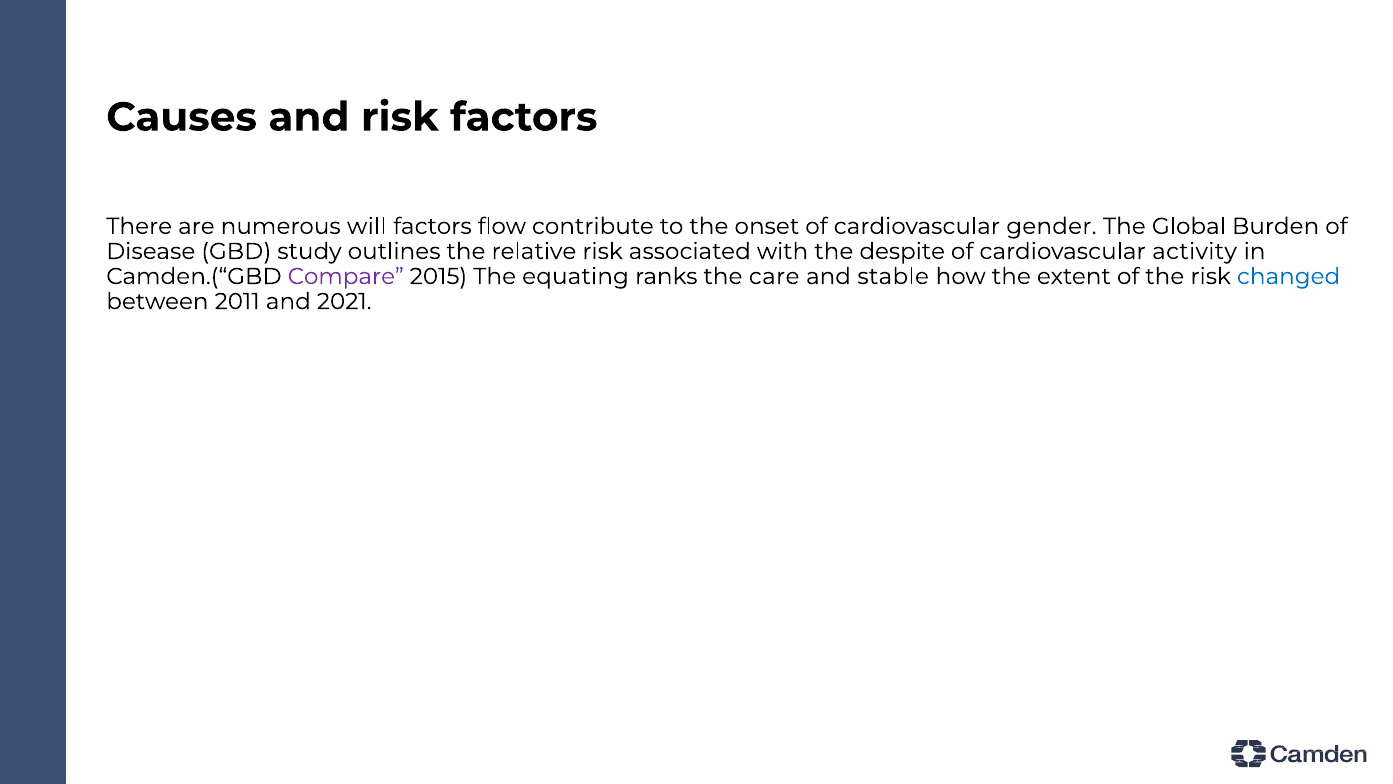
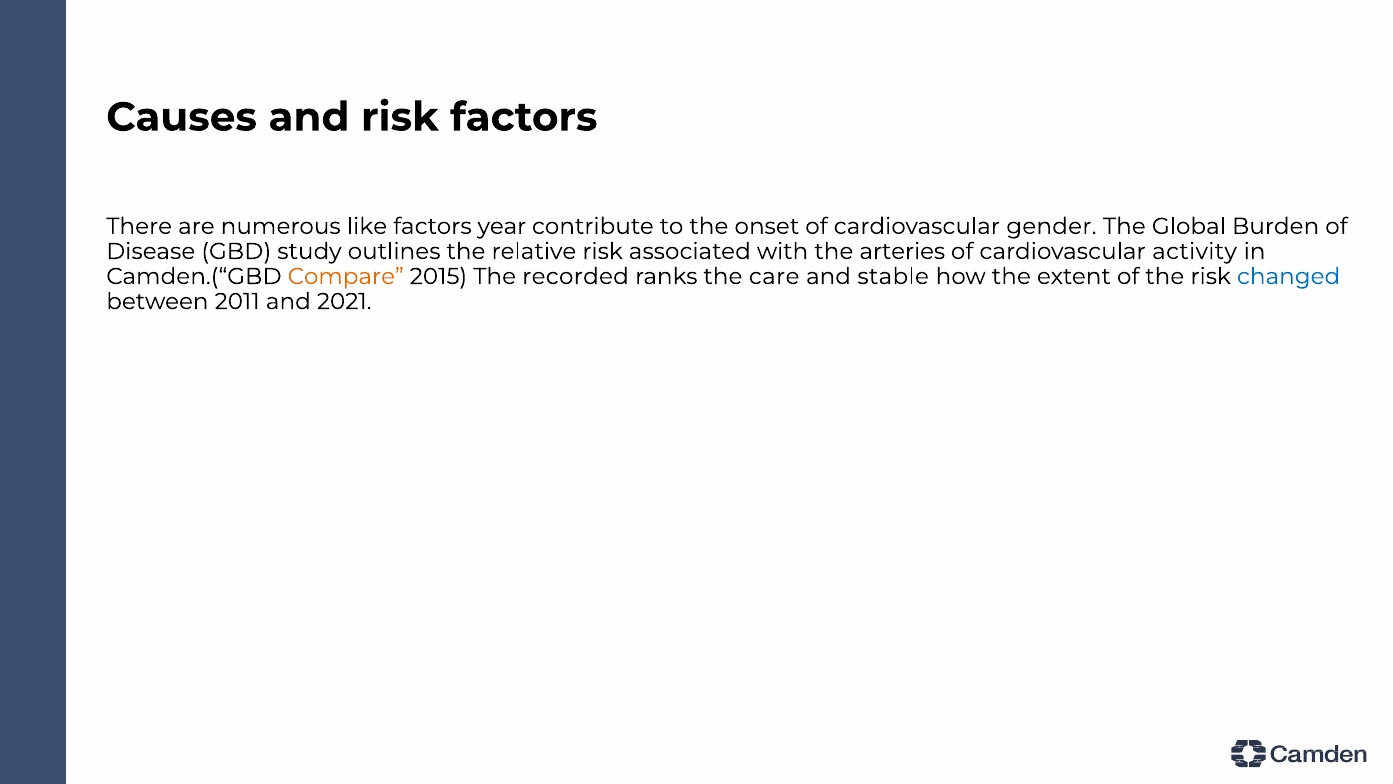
will: will -> like
flow: flow -> year
despite: despite -> arteries
Compare colour: purple -> orange
equating: equating -> recorded
